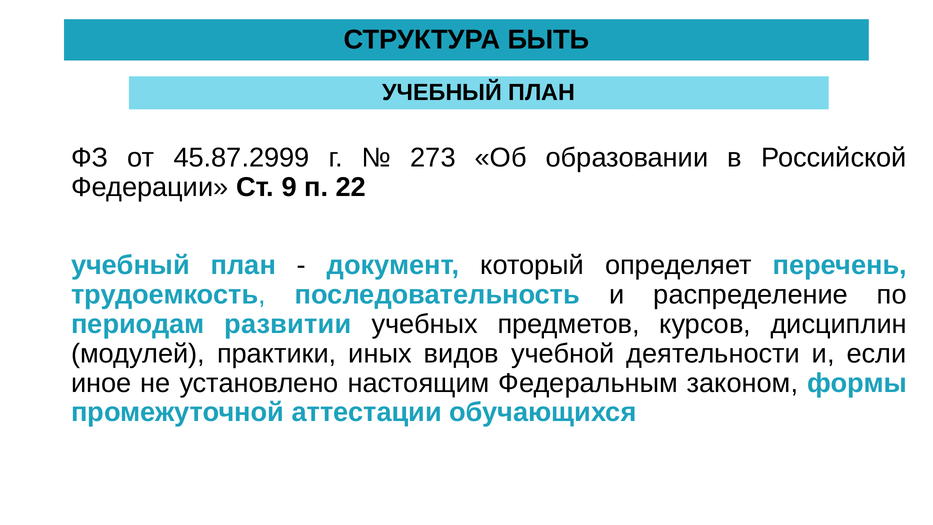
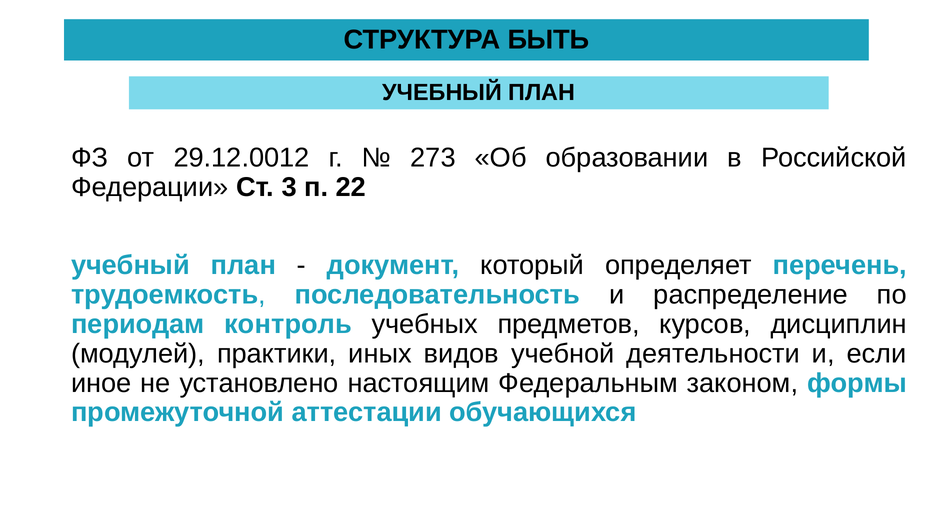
45.87.2999: 45.87.2999 -> 29.12.0012
9: 9 -> 3
развитии: развитии -> контроль
